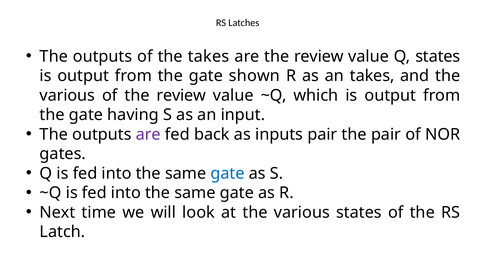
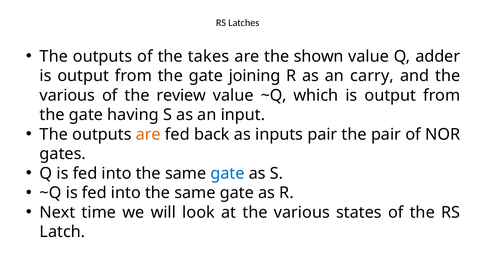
are the review: review -> shown
Q states: states -> adder
shown: shown -> joining
an takes: takes -> carry
are at (148, 134) colour: purple -> orange
